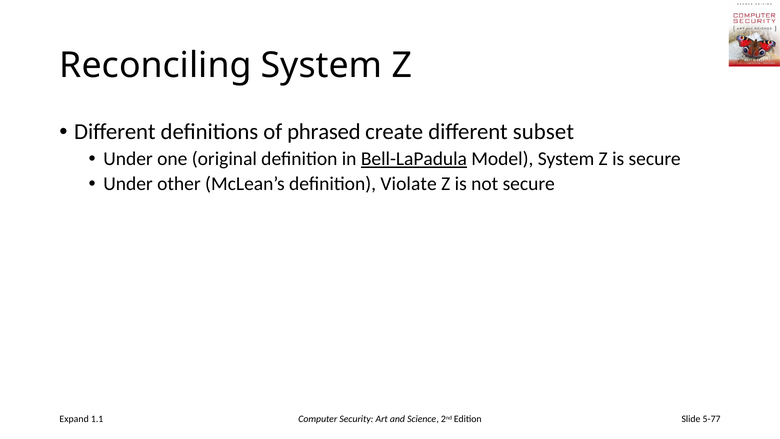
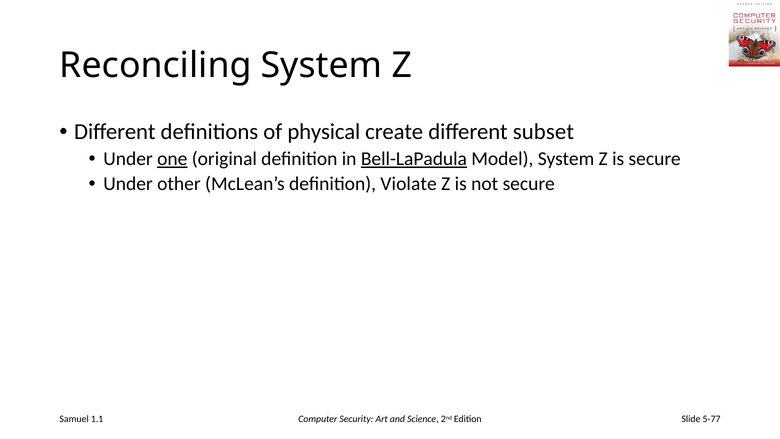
phrased: phrased -> physical
one underline: none -> present
Expand: Expand -> Samuel
